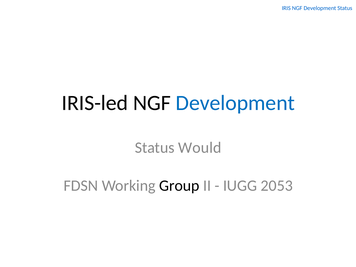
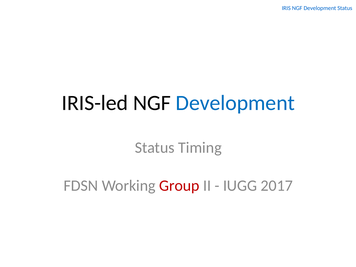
Would: Would -> Timing
Group colour: black -> red
2053: 2053 -> 2017
